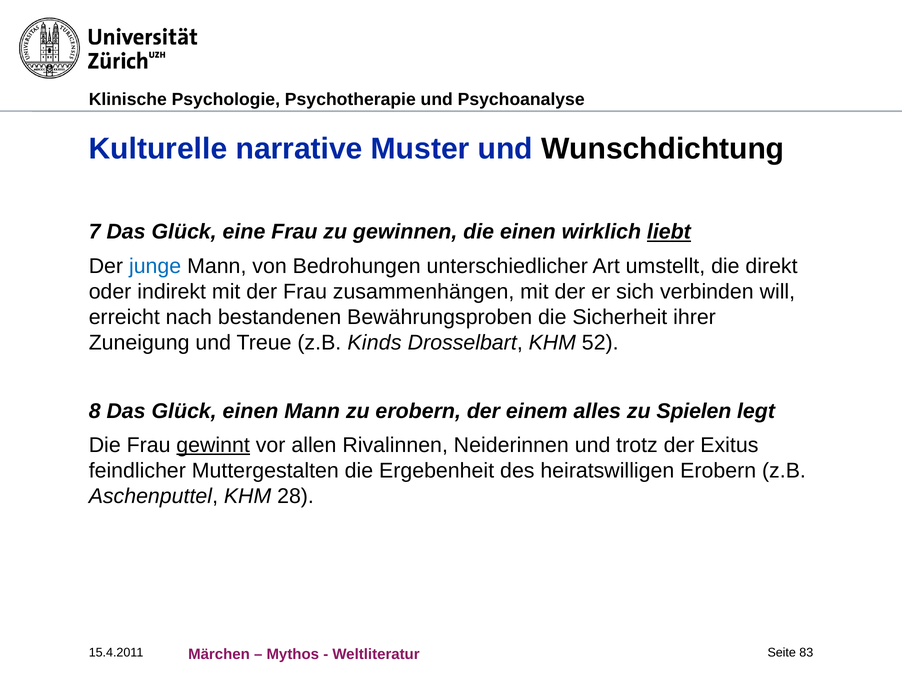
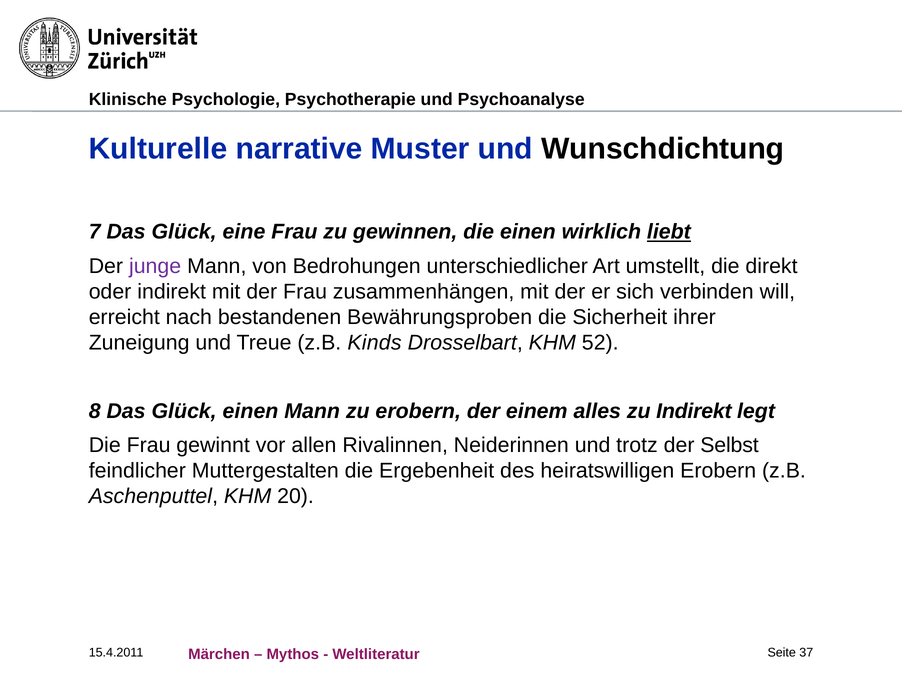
junge colour: blue -> purple
zu Spielen: Spielen -> Indirekt
gewinnt underline: present -> none
Exitus: Exitus -> Selbst
28: 28 -> 20
83: 83 -> 37
